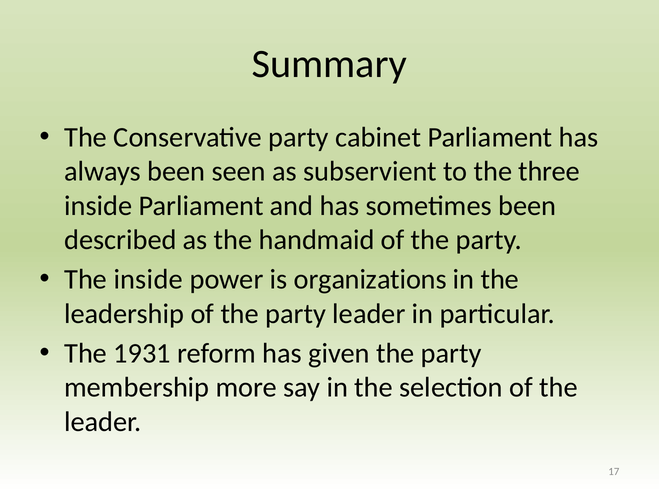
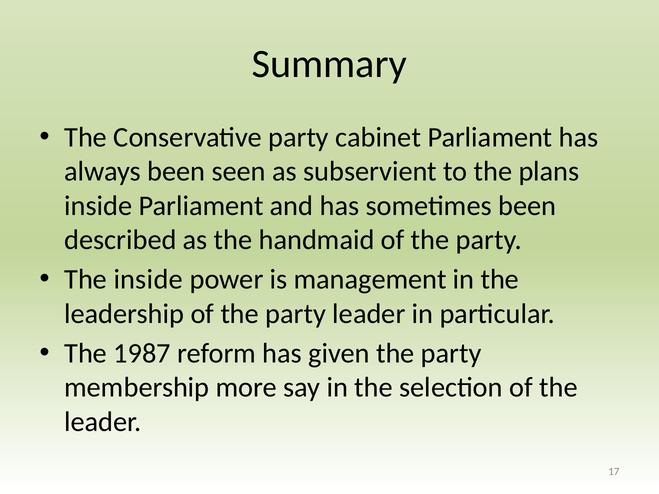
three: three -> plans
organizations: organizations -> management
1931: 1931 -> 1987
